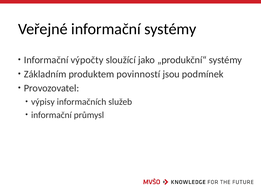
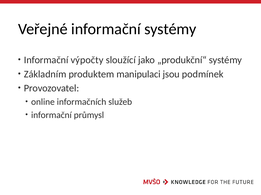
povinností: povinností -> manipulaci
výpisy: výpisy -> online
